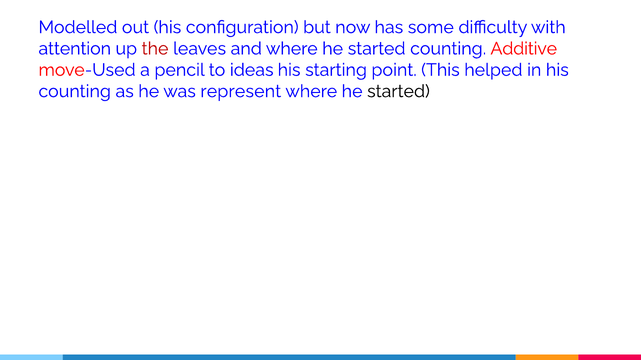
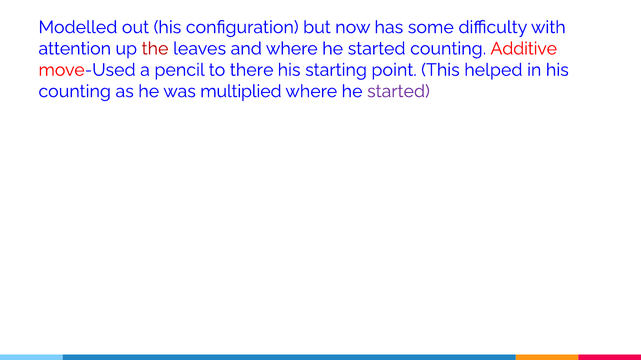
ideas: ideas -> there
represent: represent -> multiplied
started at (398, 91) colour: black -> purple
